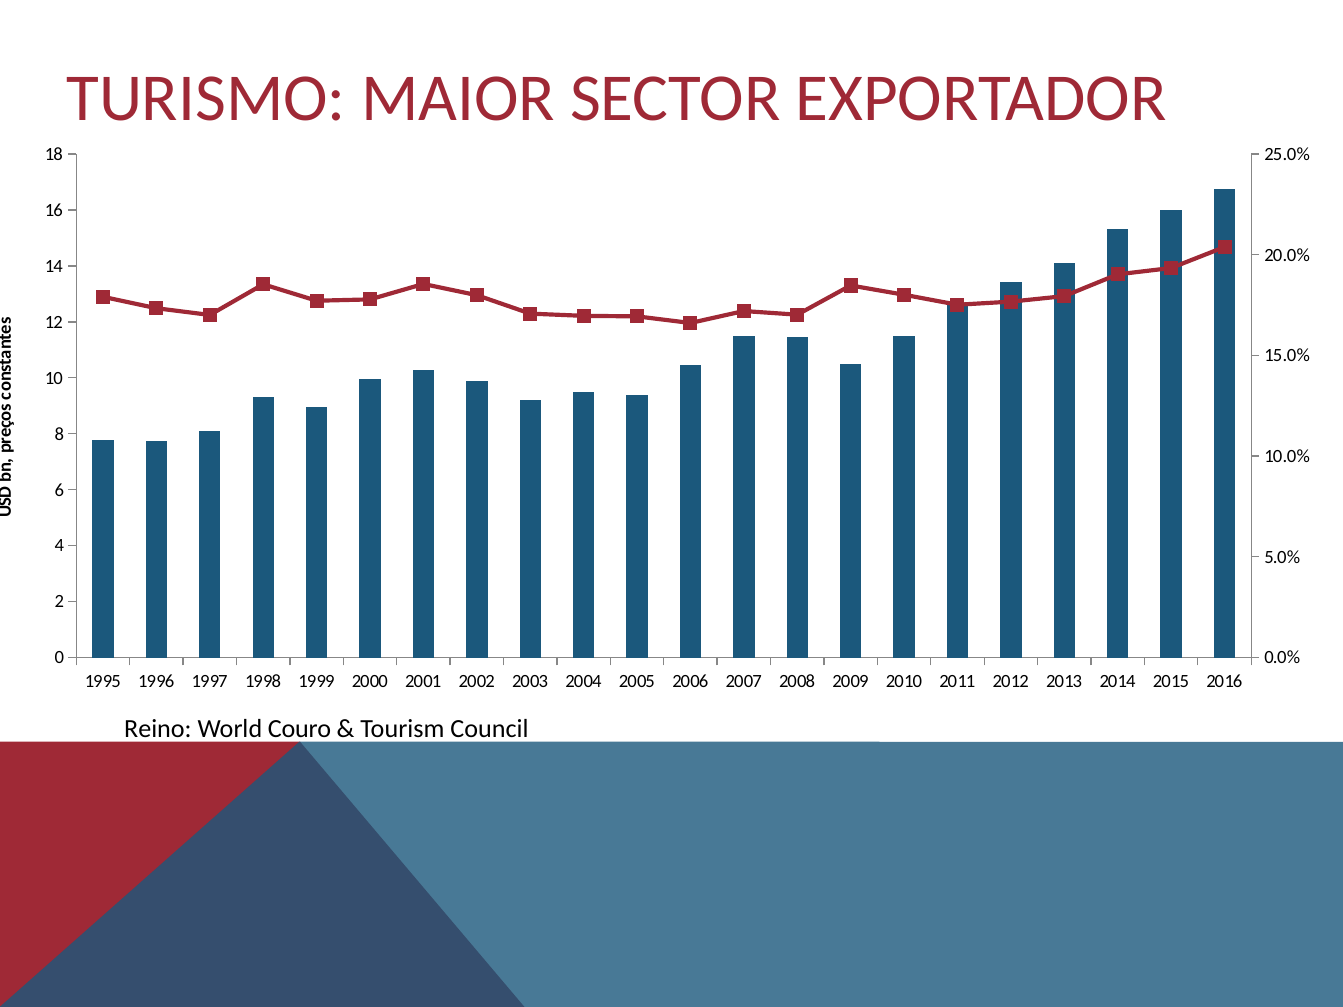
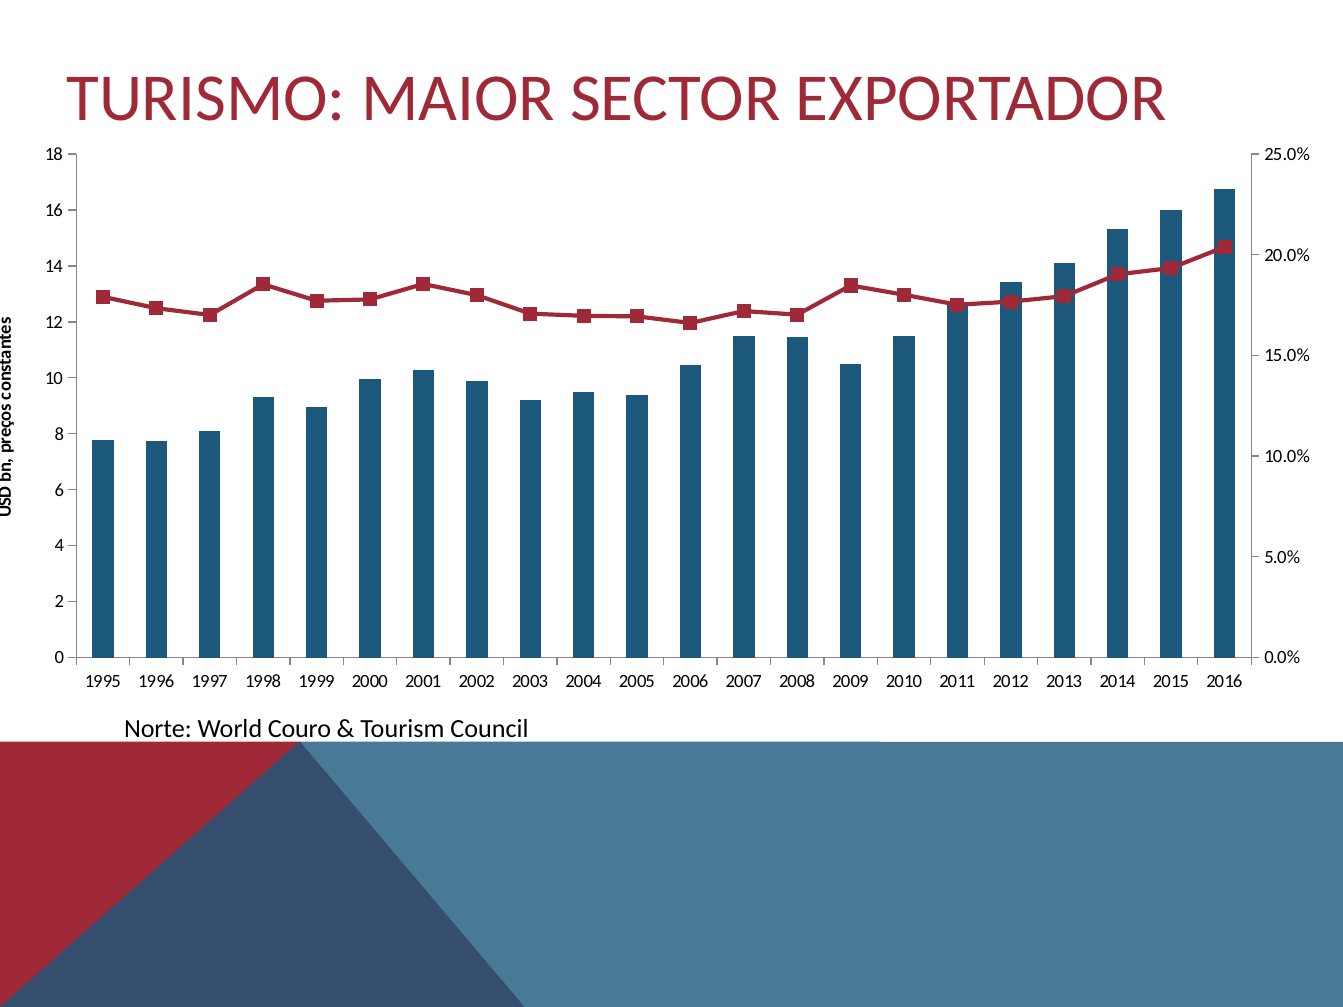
Reino: Reino -> Norte
